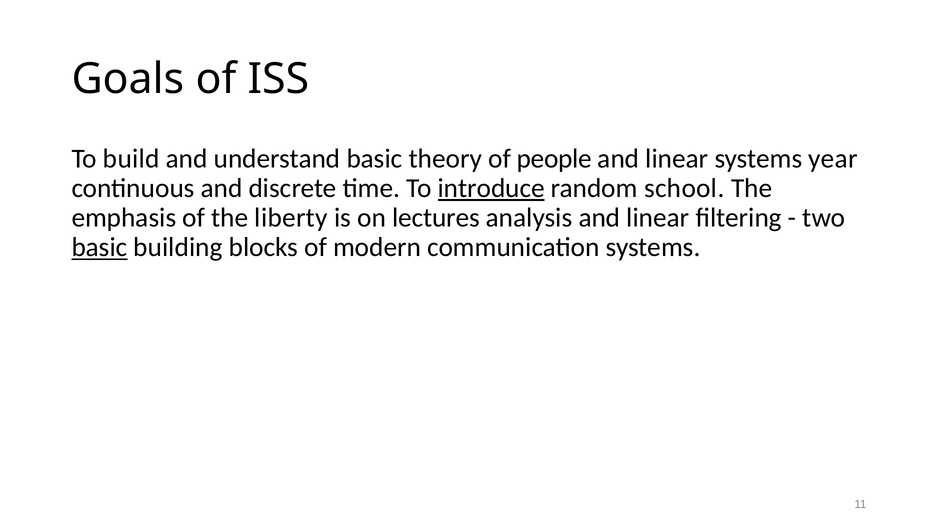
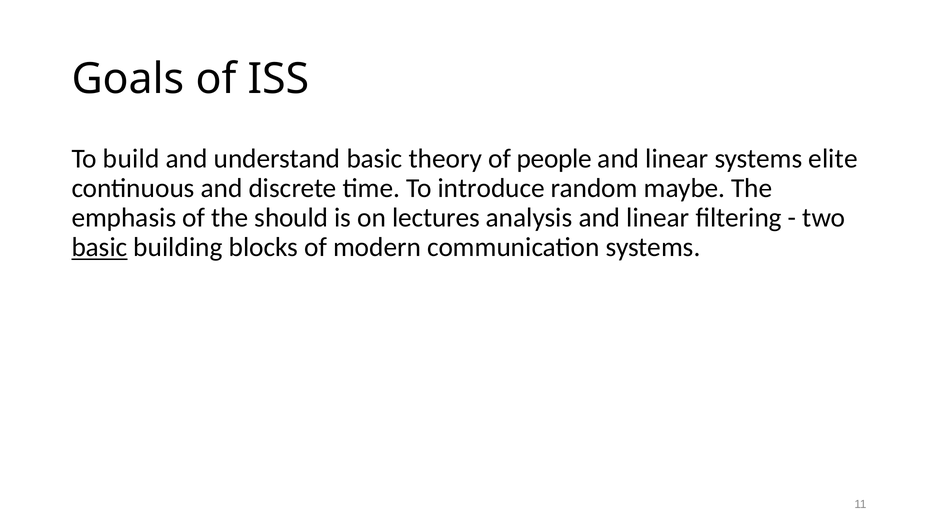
year: year -> elite
introduce underline: present -> none
school: school -> maybe
liberty: liberty -> should
